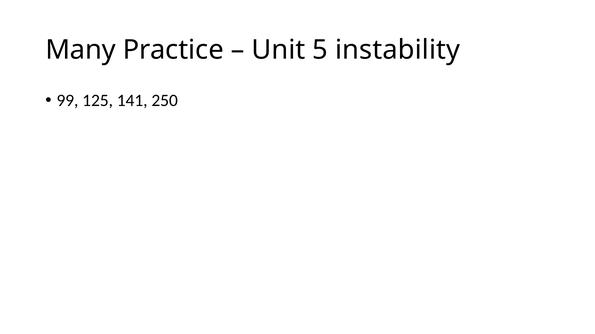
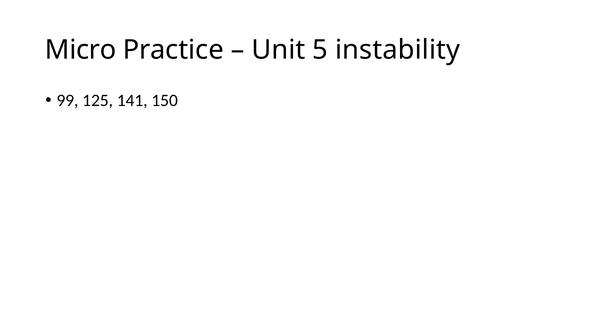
Many: Many -> Micro
250: 250 -> 150
